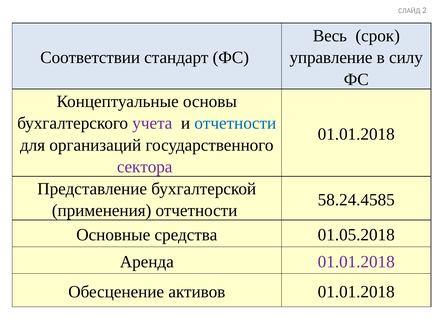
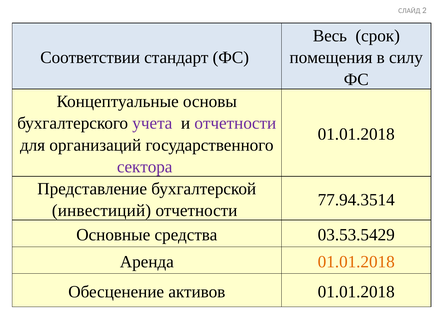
управление: управление -> помещения
отчетности at (235, 123) colour: blue -> purple
58.24.4585: 58.24.4585 -> 77.94.3514
применения: применения -> инвестиций
01.05.2018: 01.05.2018 -> 03.53.5429
01.01.2018 at (356, 262) colour: purple -> orange
